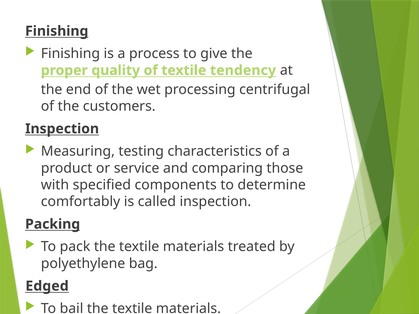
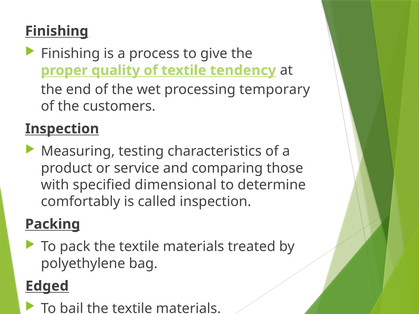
centrifugal: centrifugal -> temporary
components: components -> dimensional
